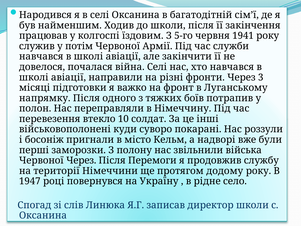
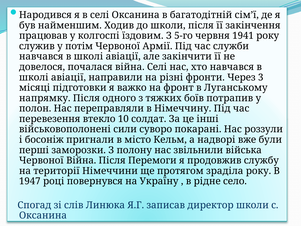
куди: куди -> сили
Червоної Через: Через -> Війна
додому: додому -> зраділа
